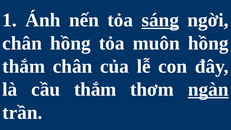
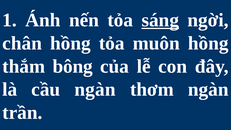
thắm chân: chân -> bông
cầu thắm: thắm -> ngàn
ngàn at (208, 89) underline: present -> none
